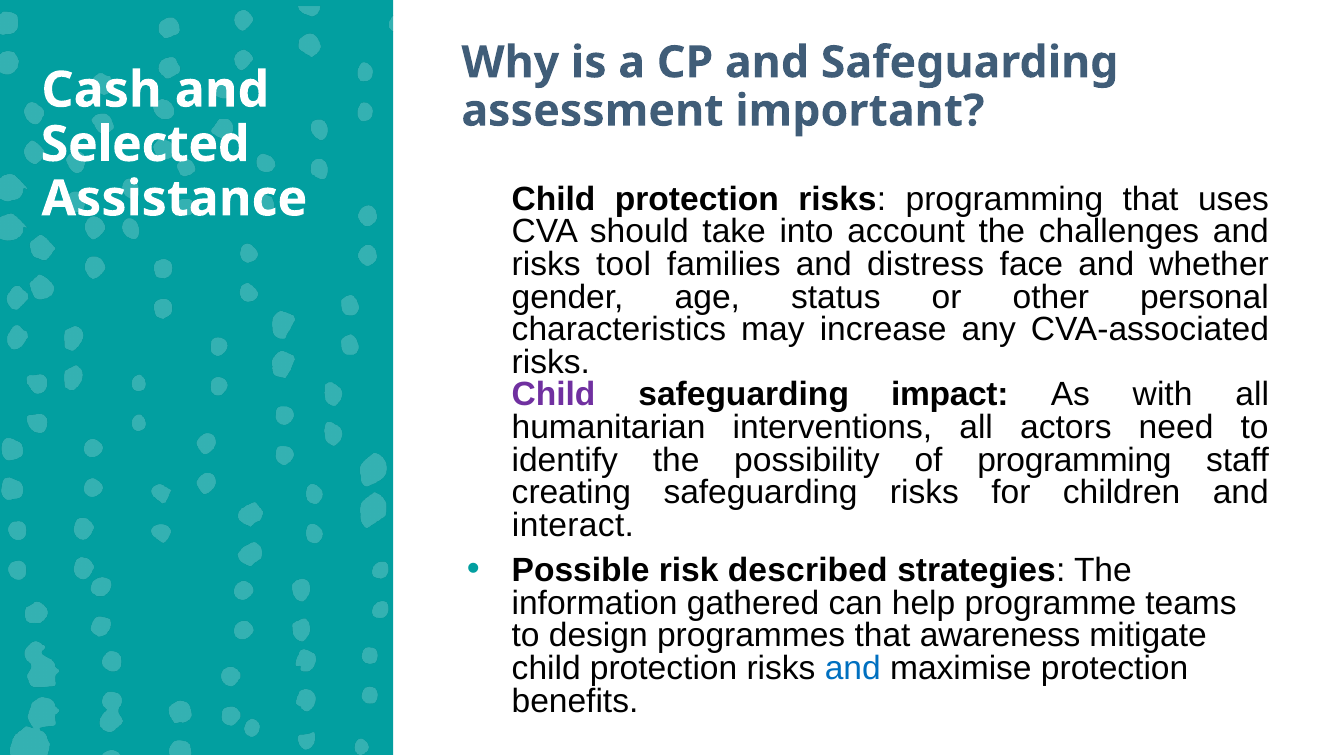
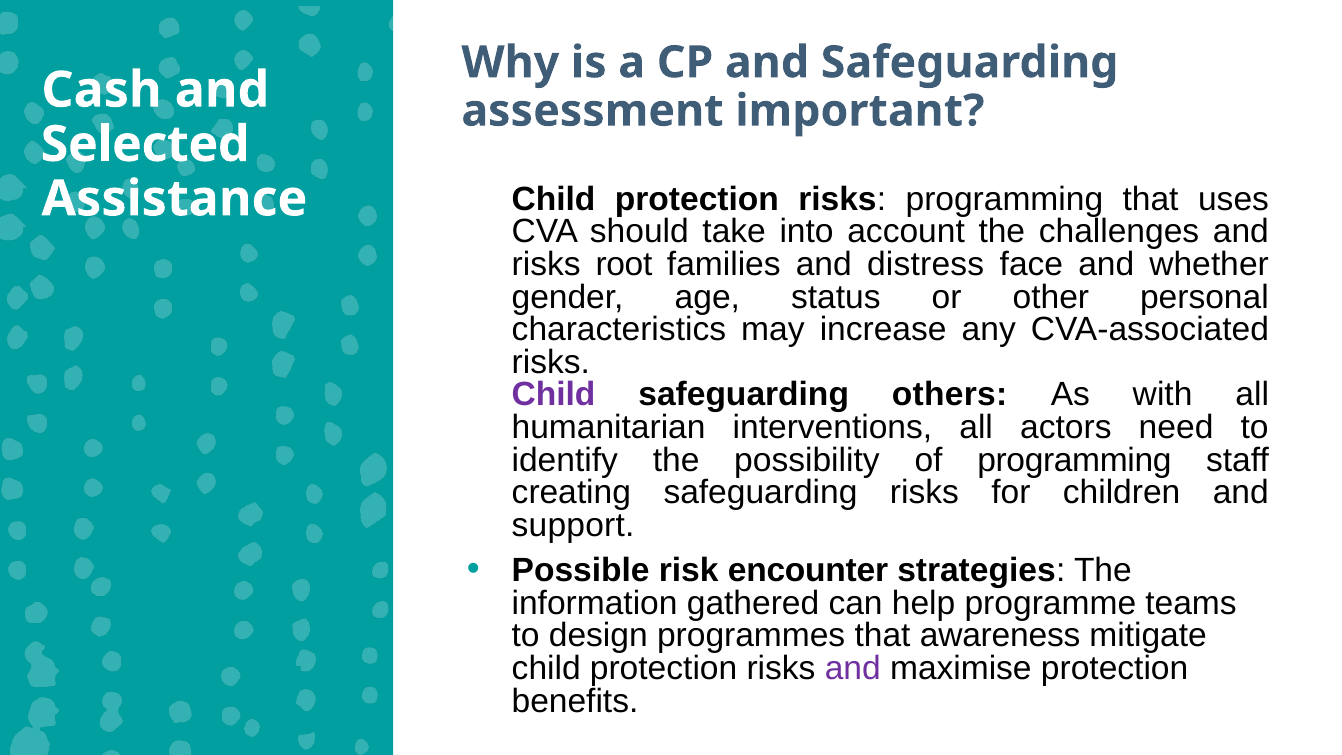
tool: tool -> root
impact: impact -> others
interact: interact -> support
described: described -> encounter
and at (853, 668) colour: blue -> purple
